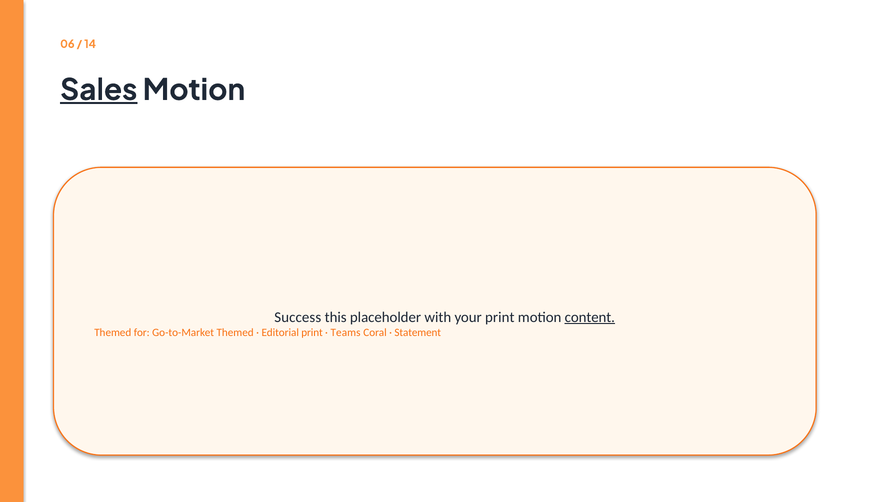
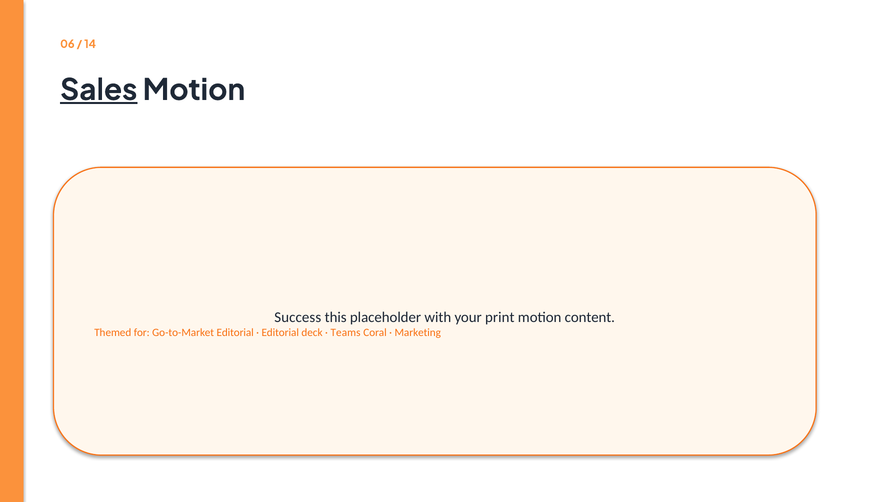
content underline: present -> none
Go-to-Market Themed: Themed -> Editorial
Editorial print: print -> deck
Statement: Statement -> Marketing
